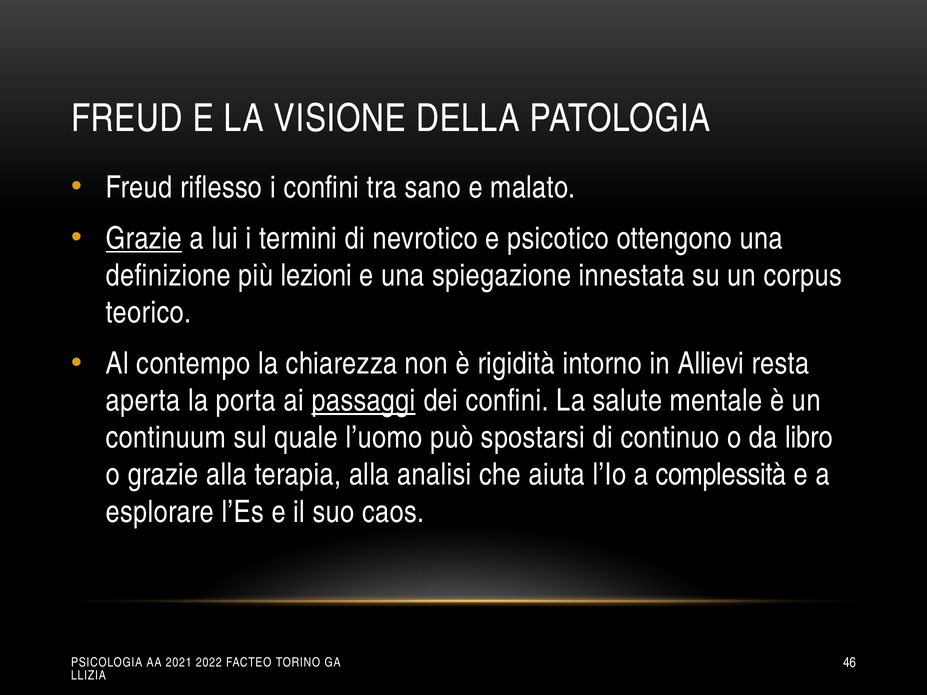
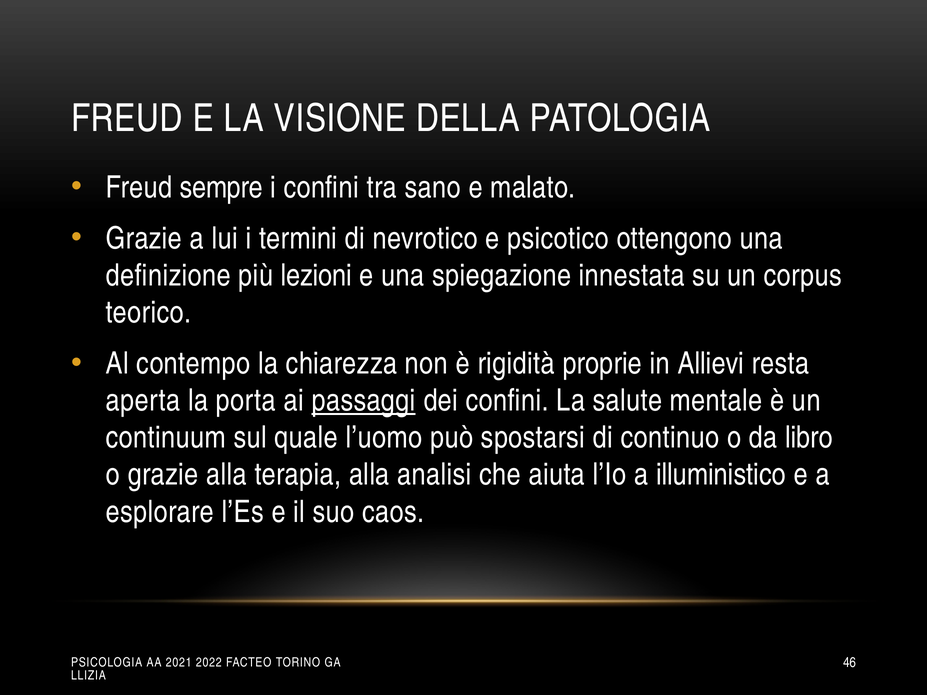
riflesso: riflesso -> sempre
Grazie at (144, 239) underline: present -> none
intorno: intorno -> proprie
complessità: complessità -> illuministico
